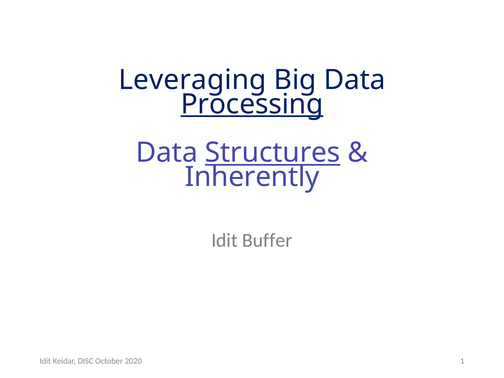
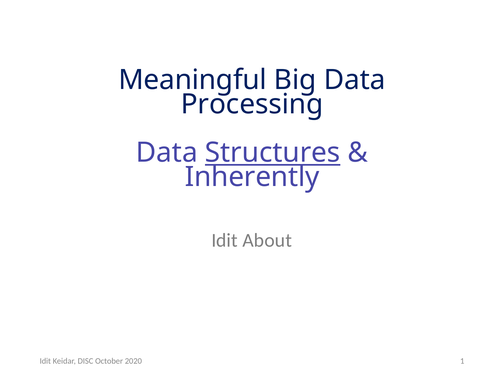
Leveraging: Leveraging -> Meaningful
Processing underline: present -> none
Buffer: Buffer -> About
